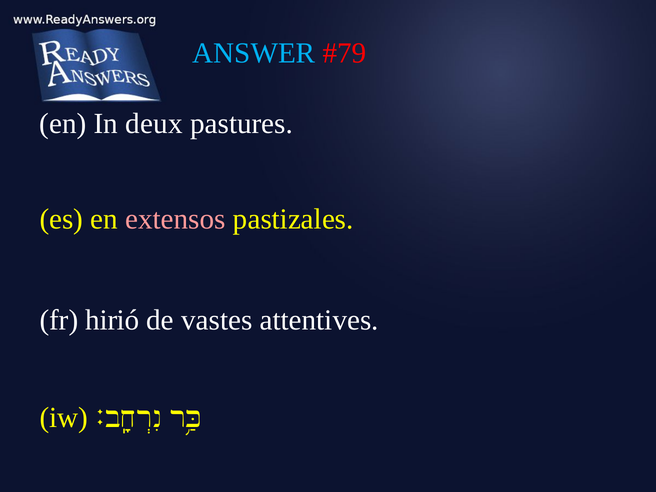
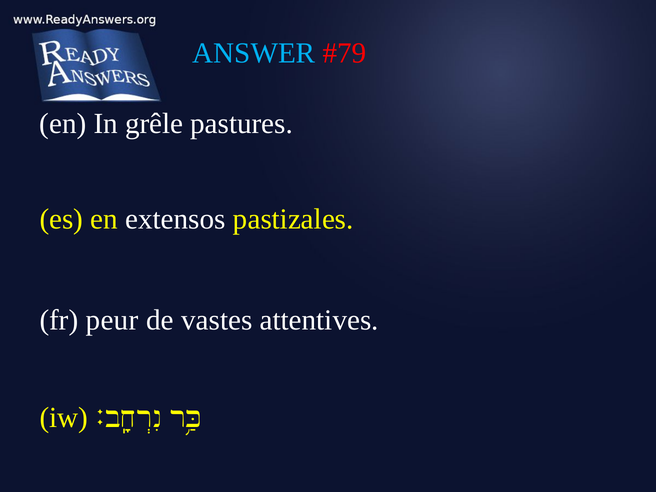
deux: deux -> grêle
extensos colour: pink -> white
hirió: hirió -> peur
